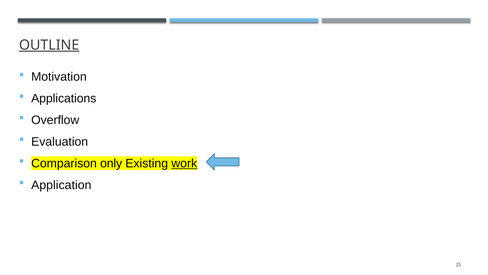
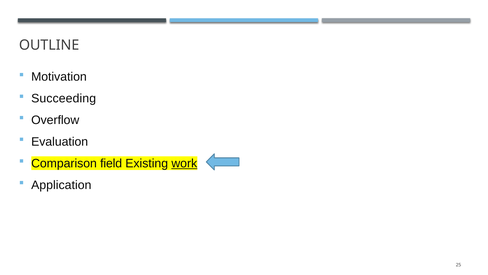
OUTLINE underline: present -> none
Applications: Applications -> Succeeding
only: only -> field
